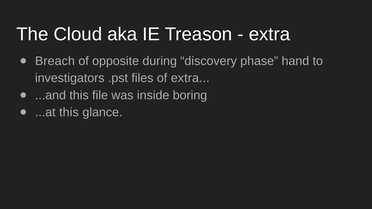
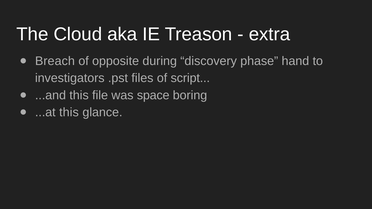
of extra: extra -> script
inside: inside -> space
